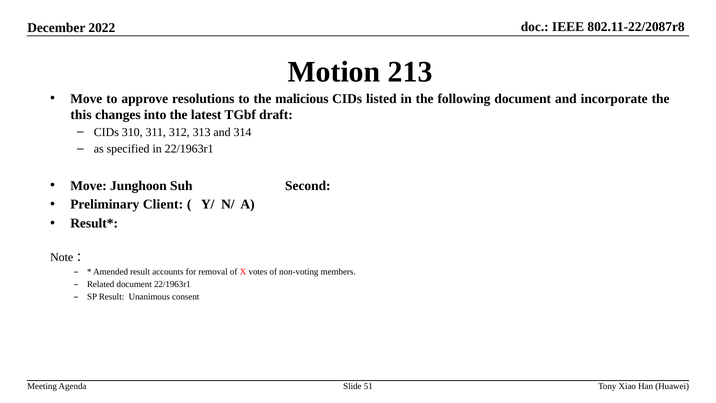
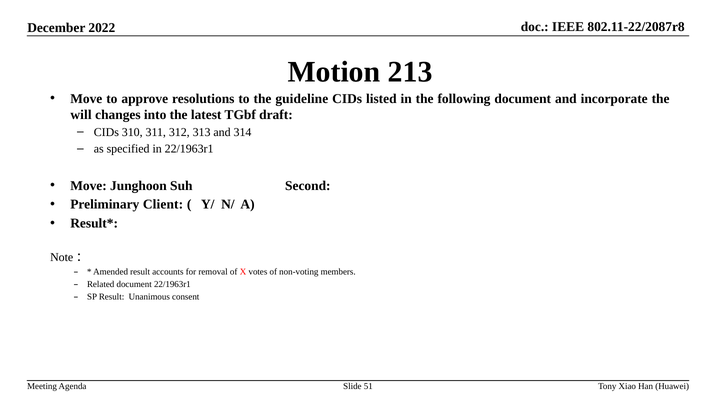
malicious: malicious -> guideline
this: this -> will
